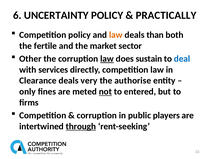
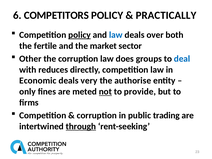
UNCERTAINTY: UNCERTAINTY -> COMPETITORS
policy at (80, 35) underline: none -> present
law at (116, 35) colour: orange -> blue
than: than -> over
law at (107, 59) underline: present -> none
sustain: sustain -> groups
services: services -> reduces
Clearance: Clearance -> Economic
entered: entered -> provide
players: players -> trading
